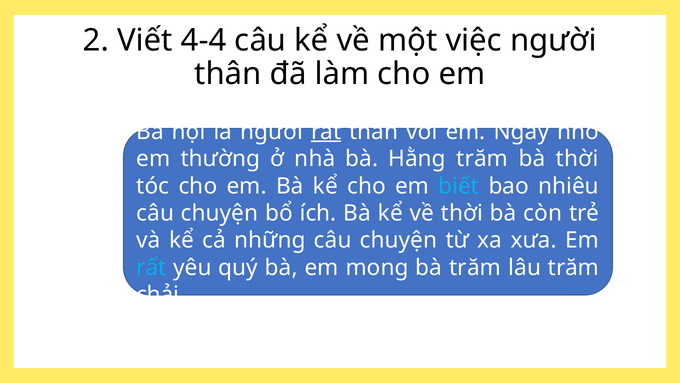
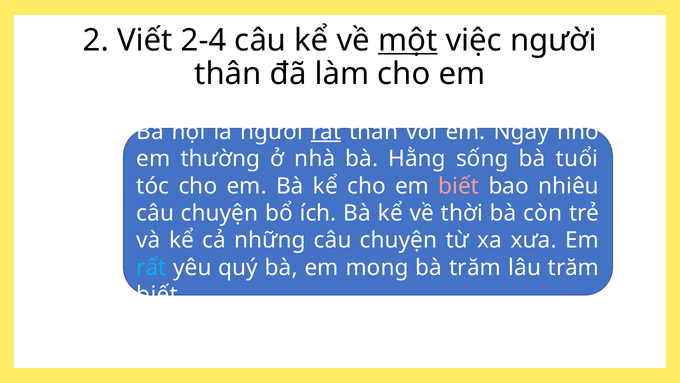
4-4: 4-4 -> 2-4
một underline: none -> present
Hằng trăm: trăm -> sống
bà thời: thời -> tuổi
biết at (459, 186) colour: light blue -> pink
chải at (160, 295): chải -> biết
